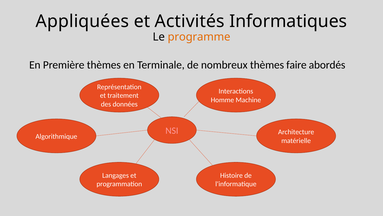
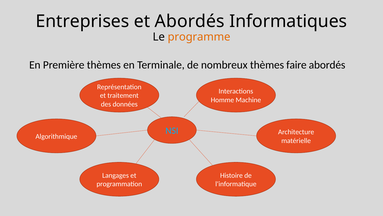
Appliquées: Appliquées -> Entreprises
et Activités: Activités -> Abordés
NSI colour: pink -> light blue
